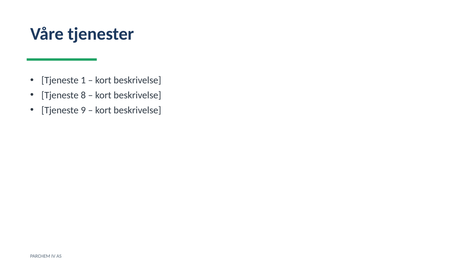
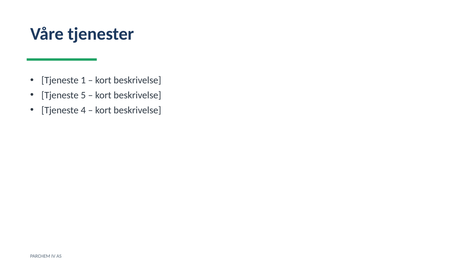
8: 8 -> 5
9: 9 -> 4
